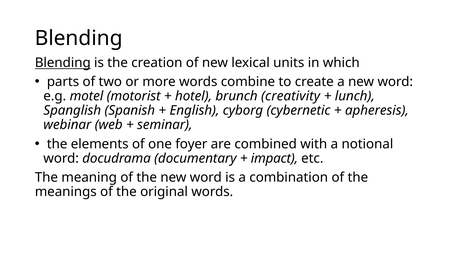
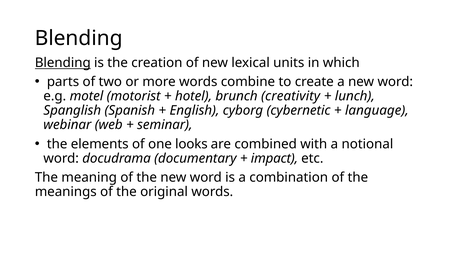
apheresis: apheresis -> language
foyer: foyer -> looks
